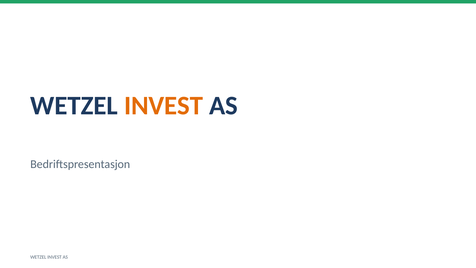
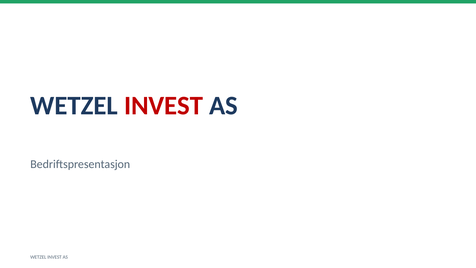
INVEST at (164, 106) colour: orange -> red
